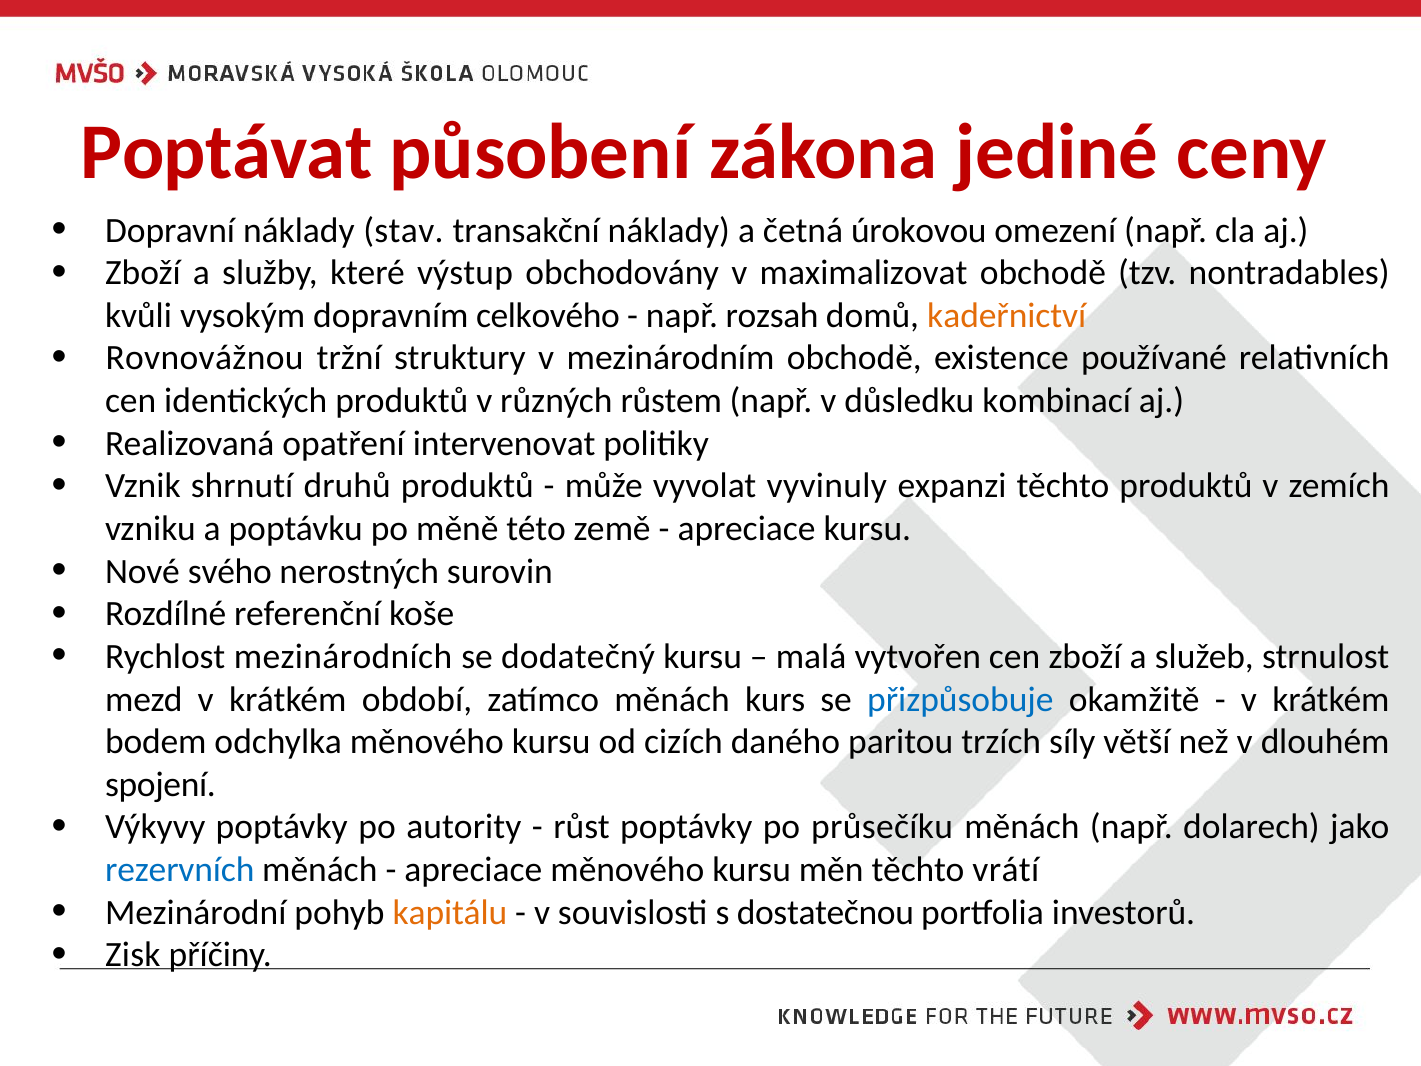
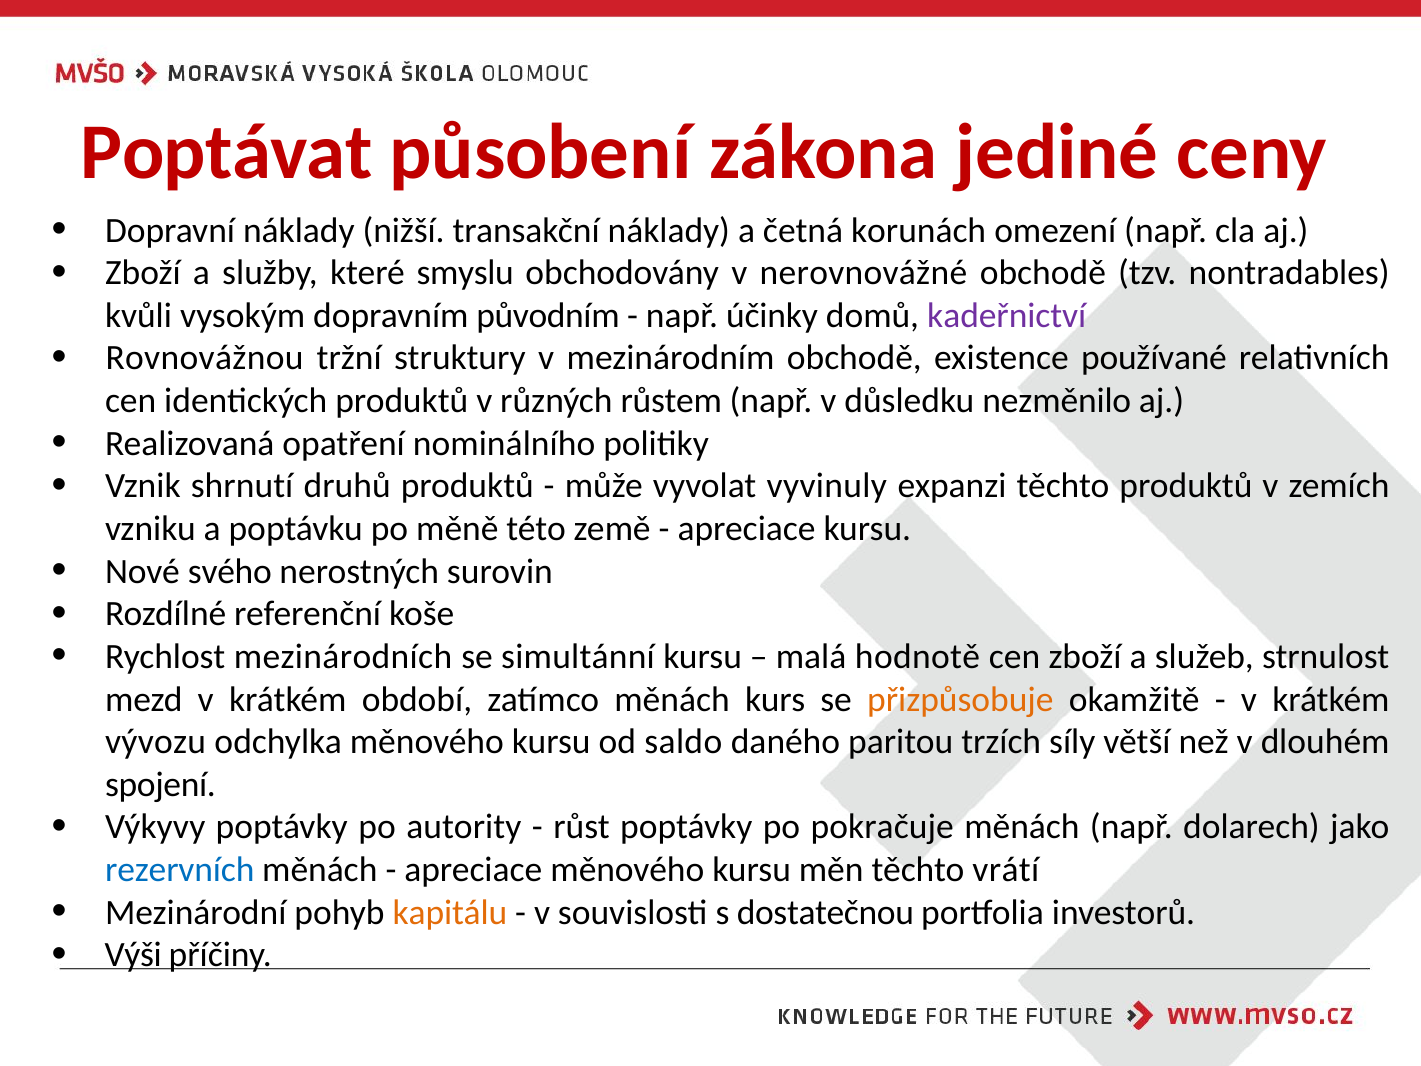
stav: stav -> nižší
úrokovou: úrokovou -> korunách
výstup: výstup -> smyslu
maximalizovat: maximalizovat -> nerovnovážné
celkového: celkového -> původním
rozsah: rozsah -> účinky
kadeřnictví colour: orange -> purple
kombinací: kombinací -> nezměnilo
intervenovat: intervenovat -> nominálního
dodatečný: dodatečný -> simultánní
vytvořen: vytvořen -> hodnotě
přizpůsobuje colour: blue -> orange
bodem: bodem -> vývozu
cizích: cizích -> saldo
průsečíku: průsečíku -> pokračuje
Zisk: Zisk -> Výši
